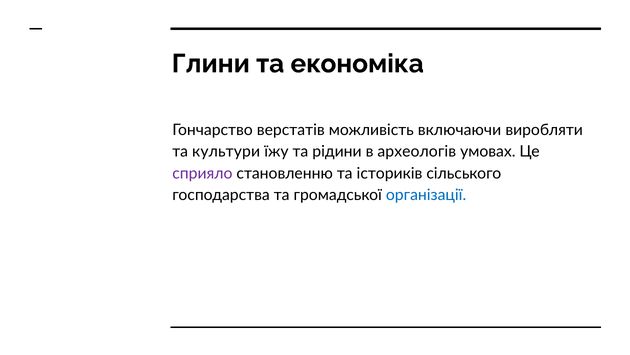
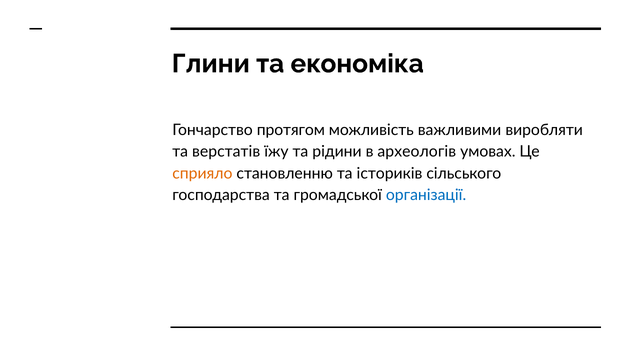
верстатів: верстатів -> протягом
включаючи: включаючи -> важливими
культури: культури -> верстатів
сприяло colour: purple -> orange
